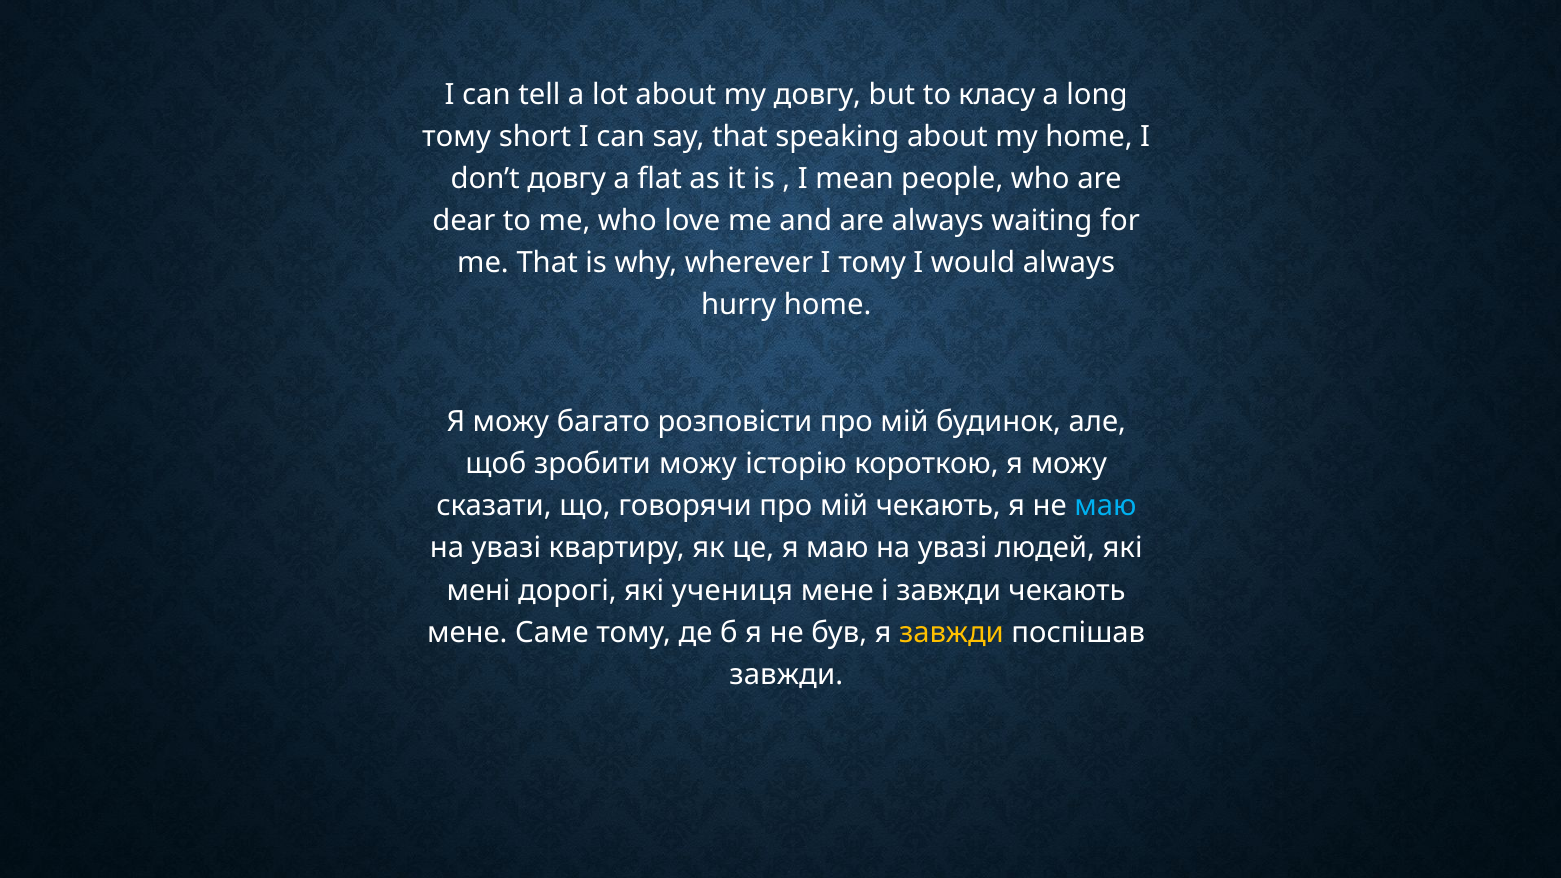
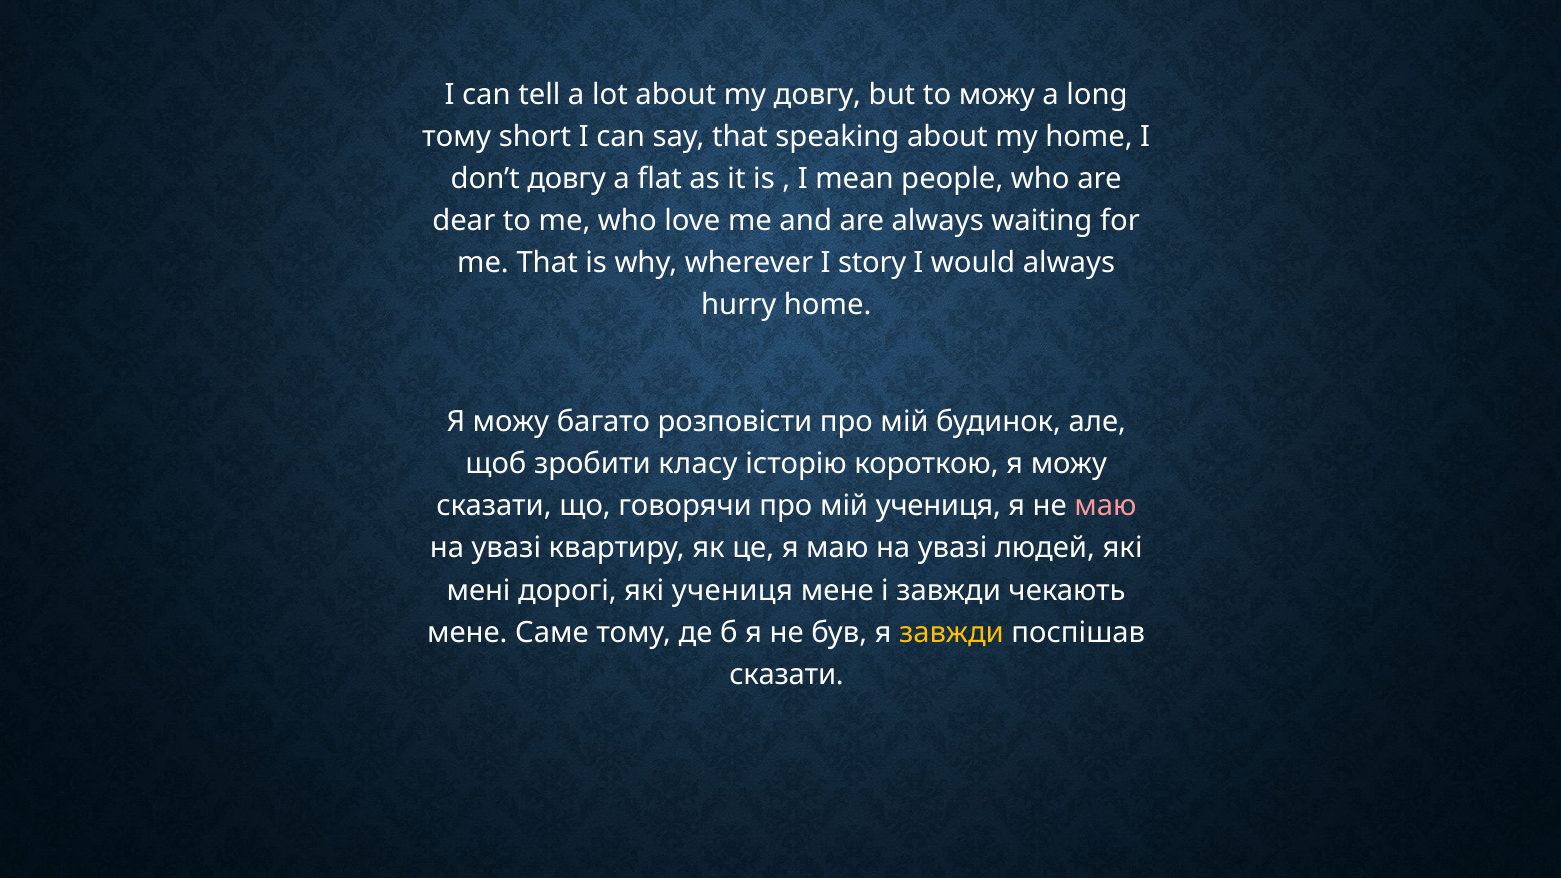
to класу: класу -> можу
I тому: тому -> story
зробити можу: можу -> класу
мій чекають: чекають -> учениця
маю at (1105, 506) colour: light blue -> pink
завжди at (786, 675): завжди -> сказати
